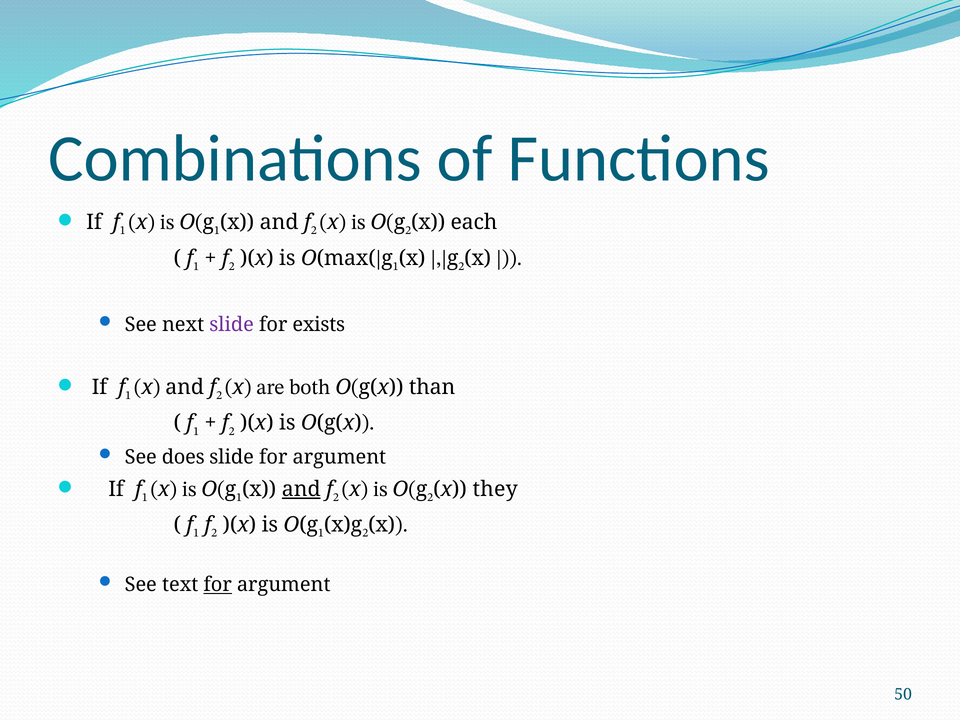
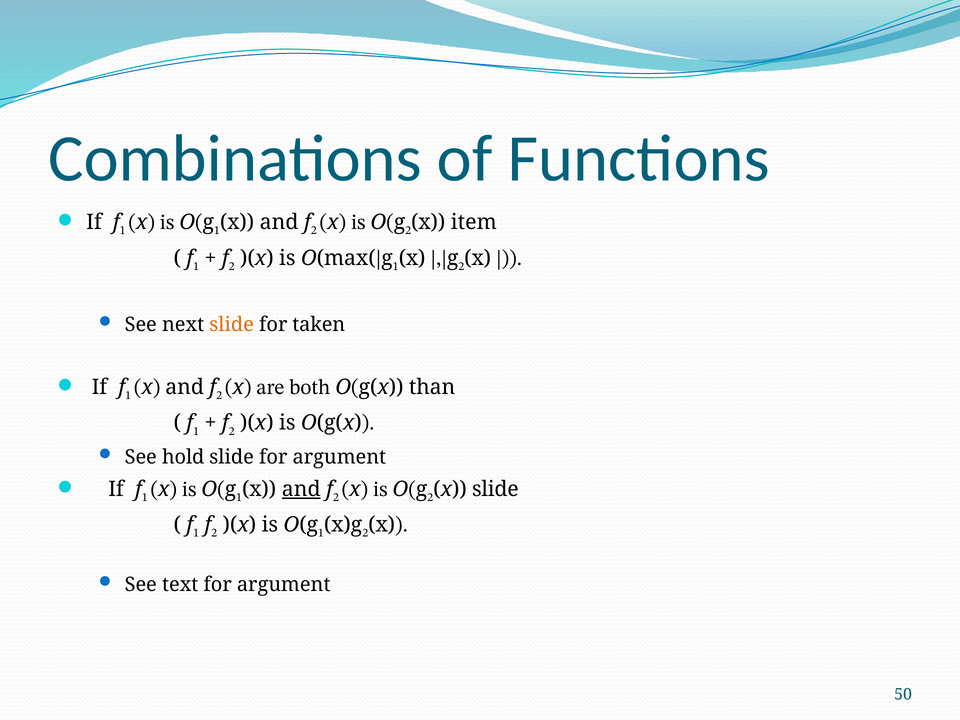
each: each -> item
slide at (232, 325) colour: purple -> orange
exists: exists -> taken
does: does -> hold
x they: they -> slide
for at (218, 585) underline: present -> none
